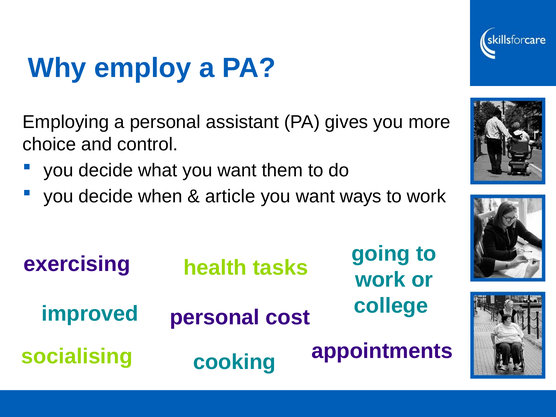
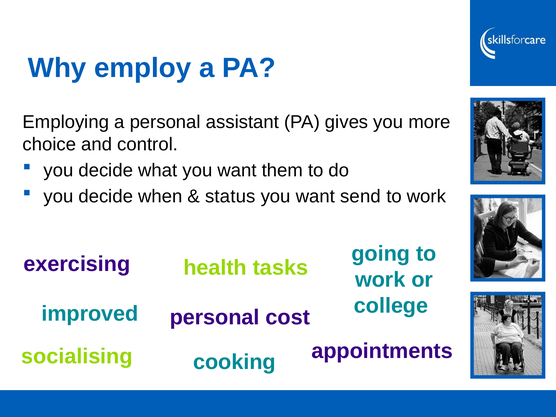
article: article -> status
ways: ways -> send
